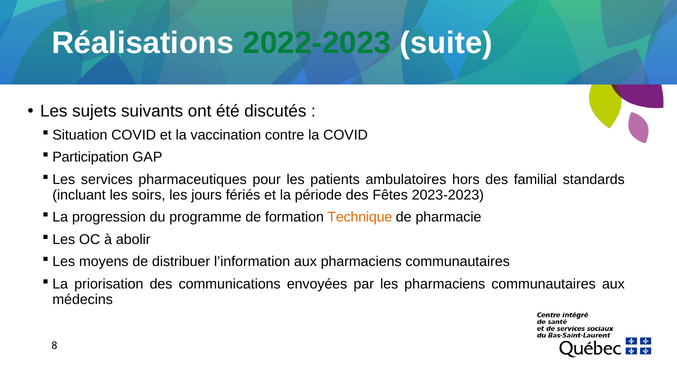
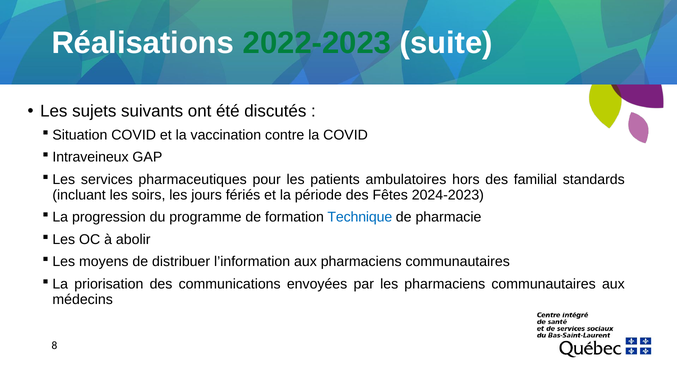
Participation: Participation -> Intraveineux
2023-2023: 2023-2023 -> 2024-2023
Technique colour: orange -> blue
